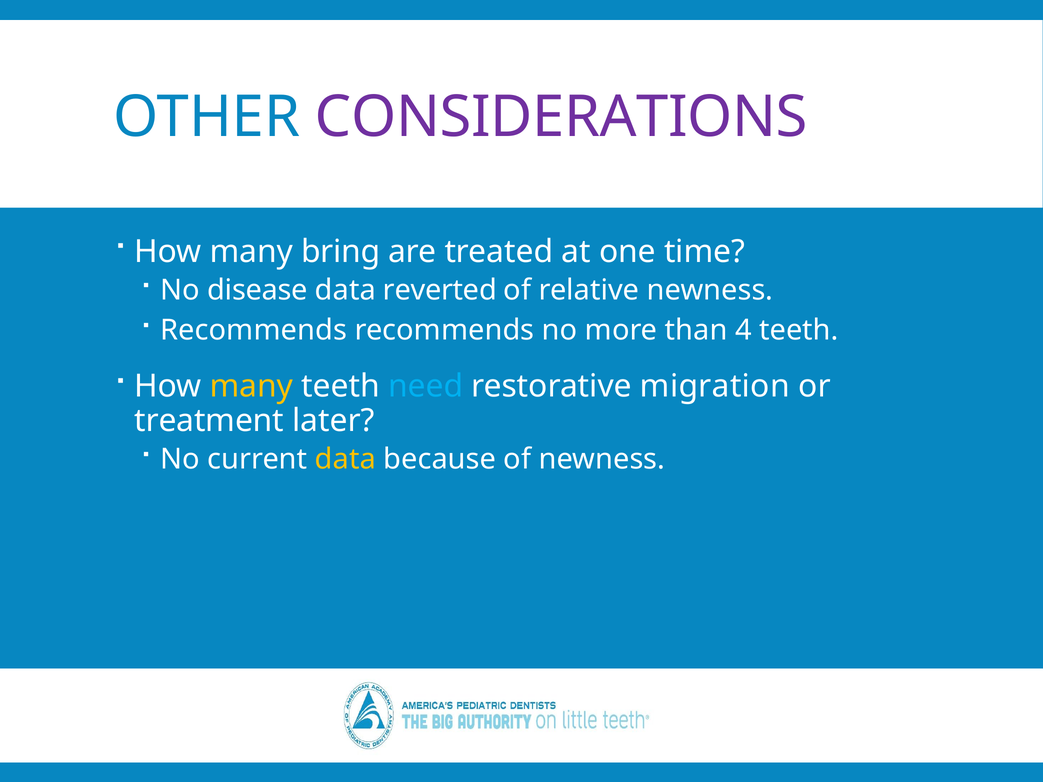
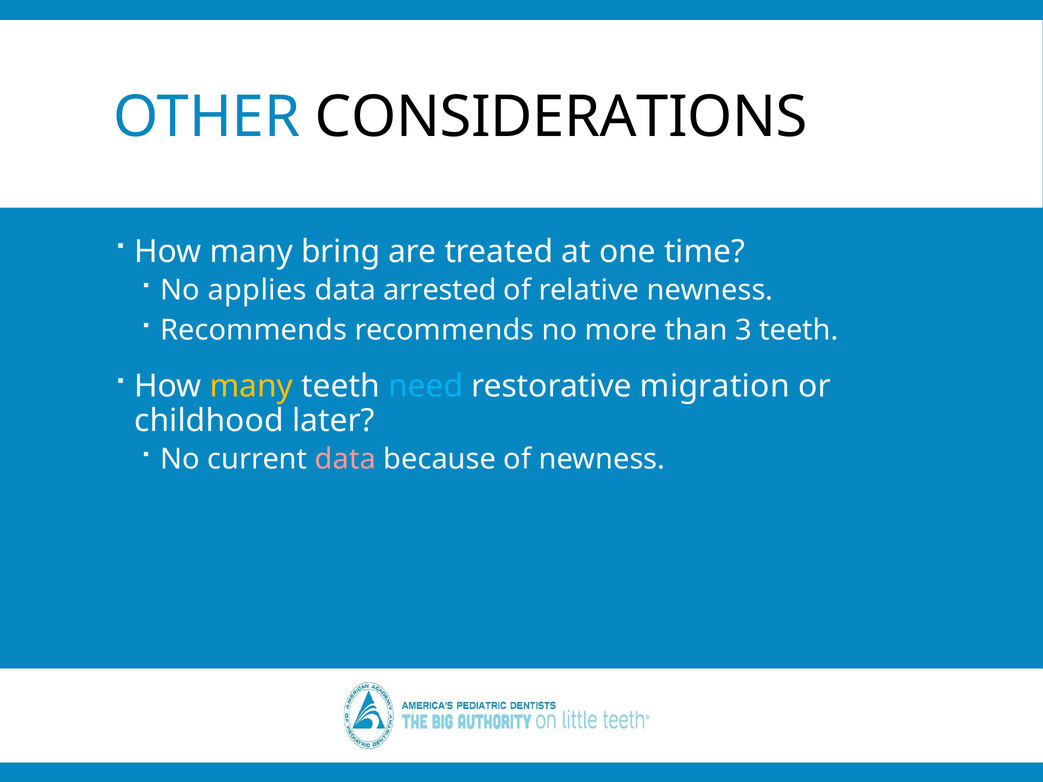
CONSIDERATIONS colour: purple -> black
disease: disease -> applies
reverted: reverted -> arrested
4: 4 -> 3
treatment: treatment -> childhood
data at (345, 459) colour: yellow -> pink
